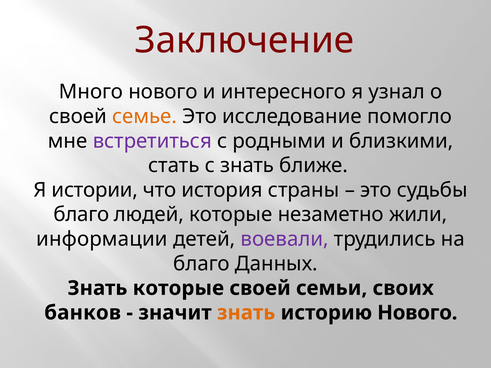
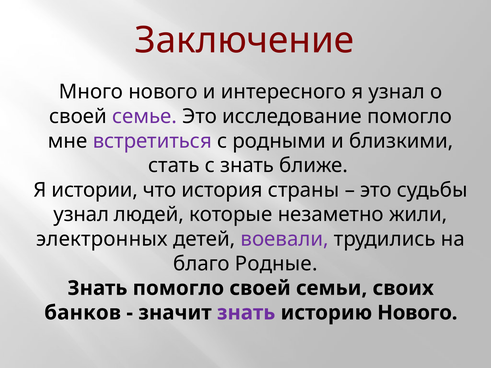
семье colour: orange -> purple
благо at (81, 215): благо -> узнал
информации: информации -> электронных
Данных: Данных -> Родные
Знать которые: которые -> помогло
знать at (246, 313) colour: orange -> purple
